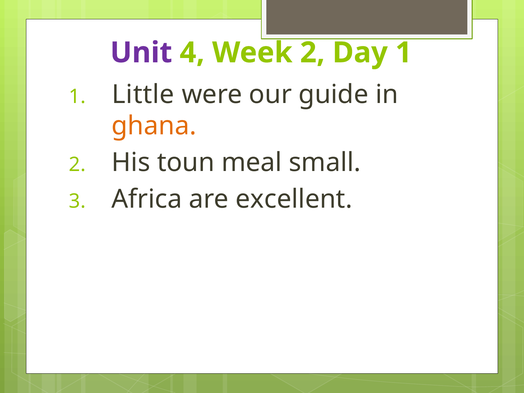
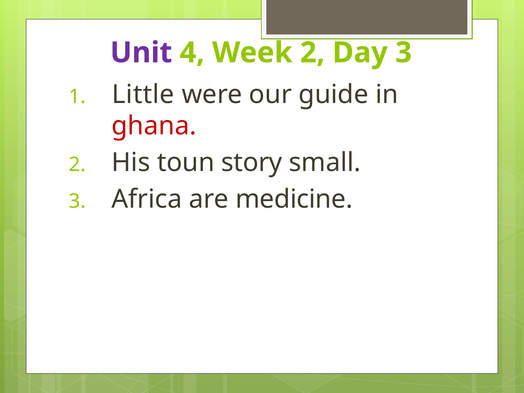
Day 1: 1 -> 3
ghana colour: orange -> red
meal: meal -> story
excellent: excellent -> medicine
